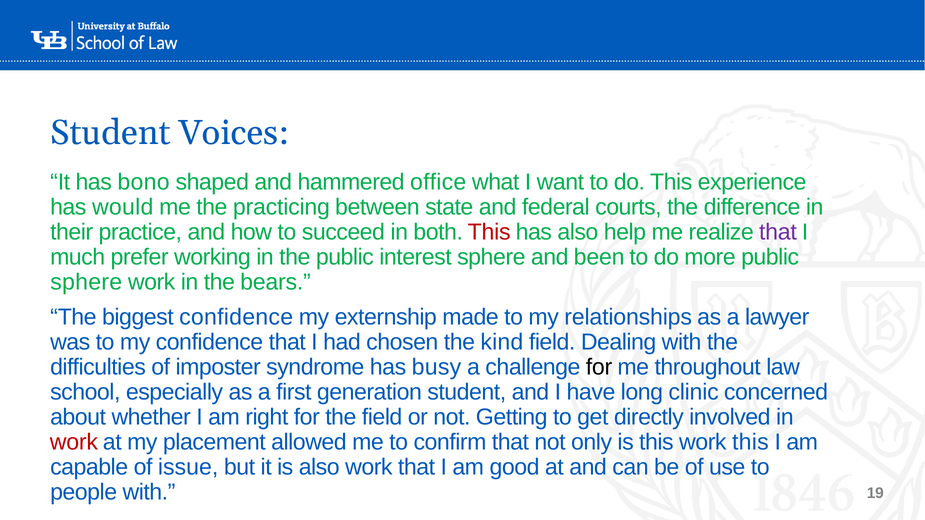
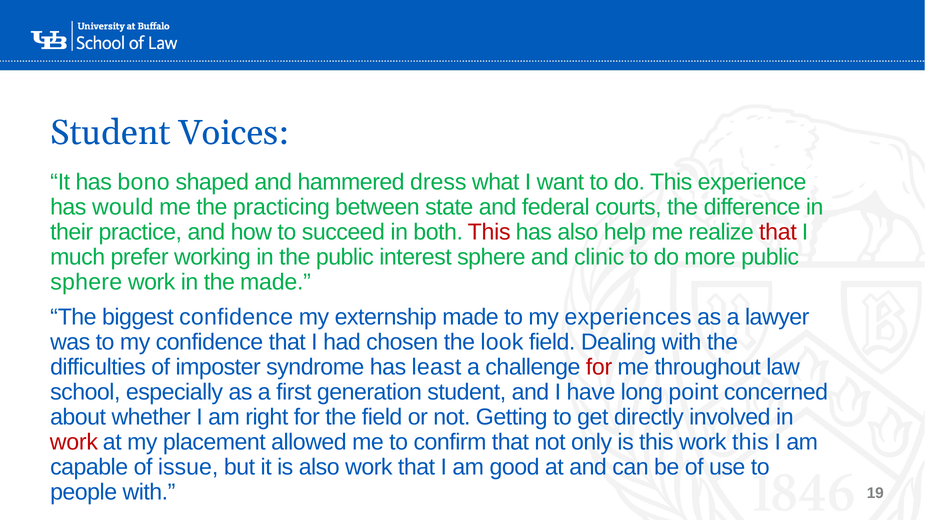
office: office -> dress
that at (778, 232) colour: purple -> red
been: been -> clinic
the bears: bears -> made
relationships: relationships -> experiences
kind: kind -> look
busy: busy -> least
for at (599, 367) colour: black -> red
clinic: clinic -> point
